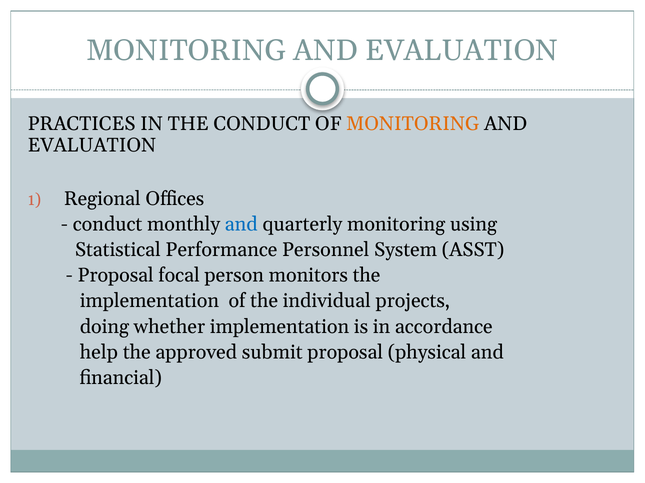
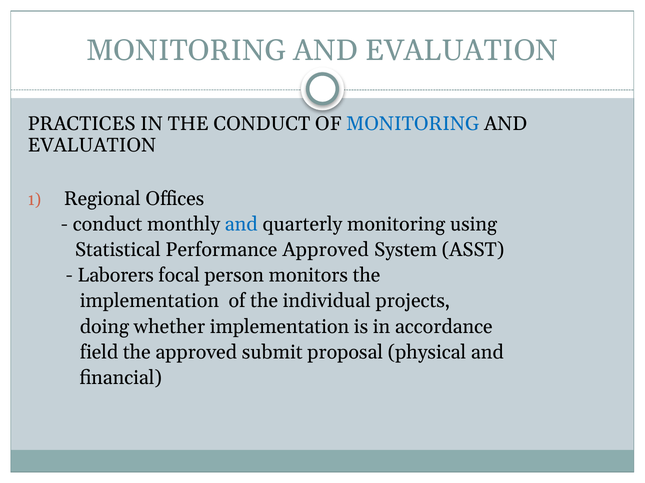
MONITORING at (413, 124) colour: orange -> blue
Performance Personnel: Personnel -> Approved
Proposal at (116, 276): Proposal -> Laborers
help: help -> field
